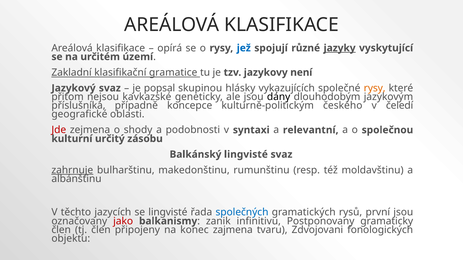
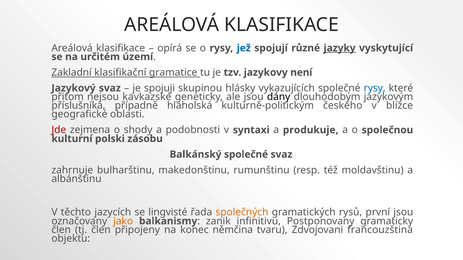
popsal: popsal -> spojuji
rysy at (375, 88) colour: orange -> blue
koncepce: koncepce -> hlaholská
čeledí: čeledí -> blízce
relevantní: relevantní -> produkuje
určitý: určitý -> polski
Balkánský lingvisté: lingvisté -> společné
zahrnuje underline: present -> none
společných colour: blue -> orange
jako colour: red -> orange
zajmena: zajmena -> němčina
fonologických: fonologických -> francouzština
